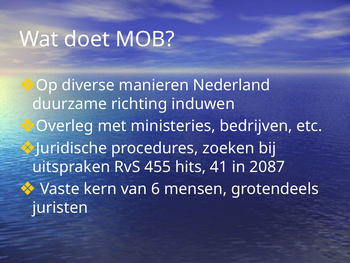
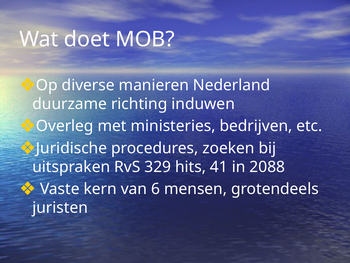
455: 455 -> 329
2087: 2087 -> 2088
